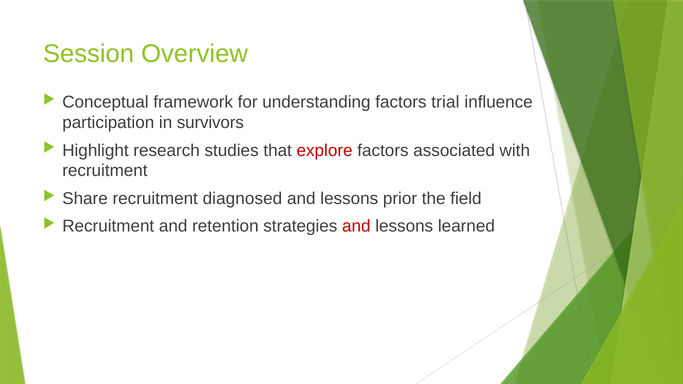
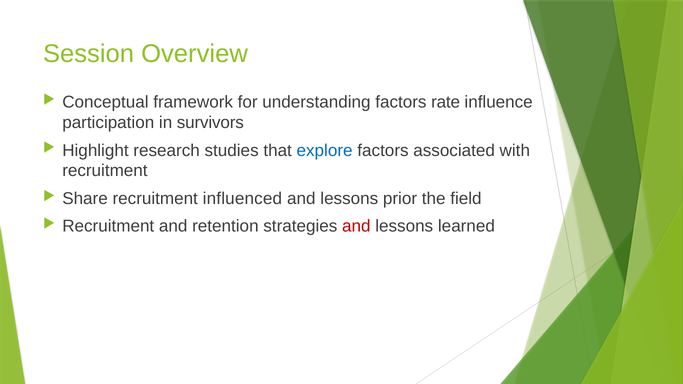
trial: trial -> rate
explore colour: red -> blue
diagnosed: diagnosed -> influenced
